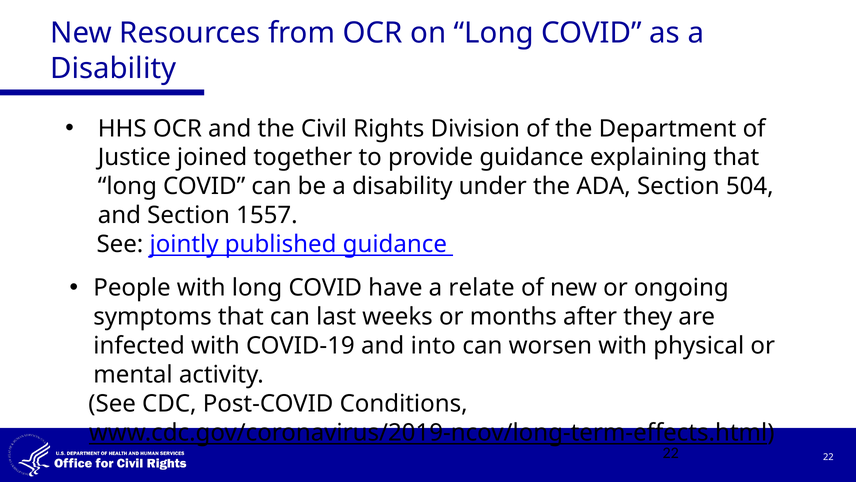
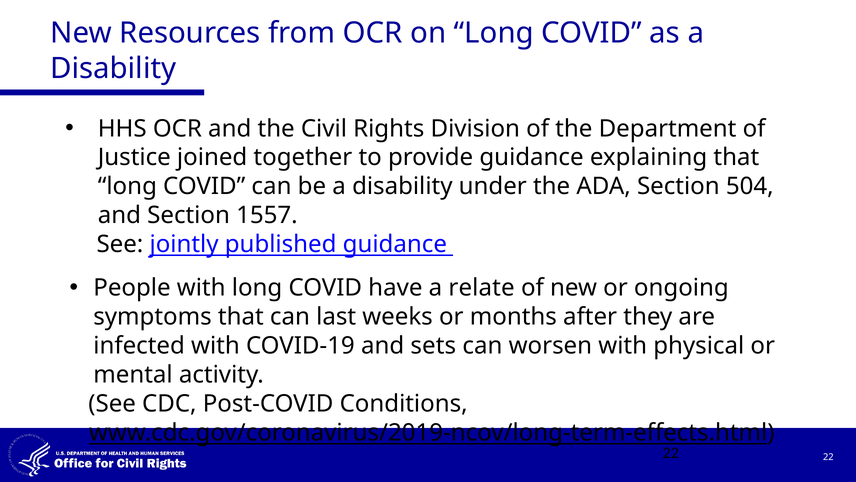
into: into -> sets
